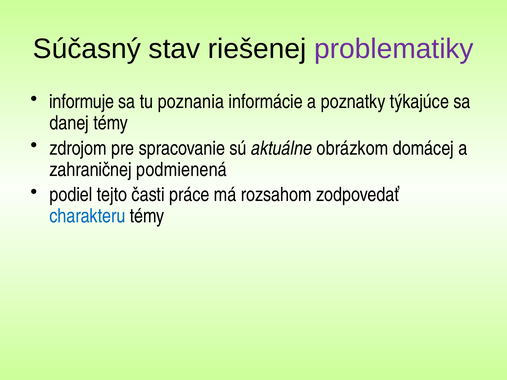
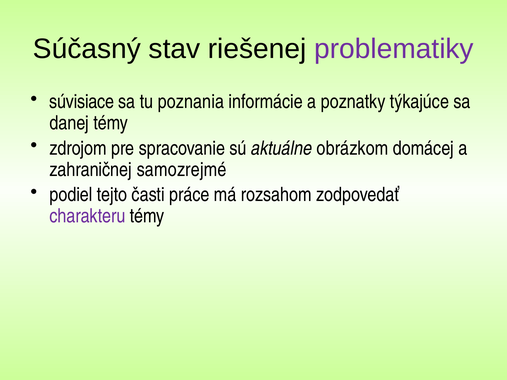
informuje: informuje -> súvisiace
podmienená: podmienená -> samozrejmé
charakteru colour: blue -> purple
